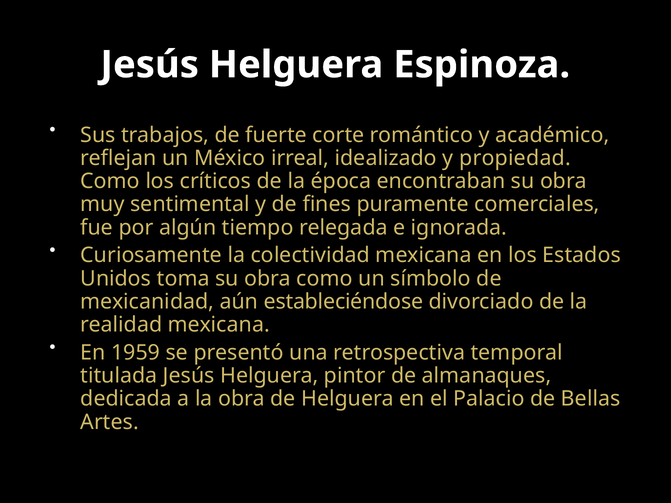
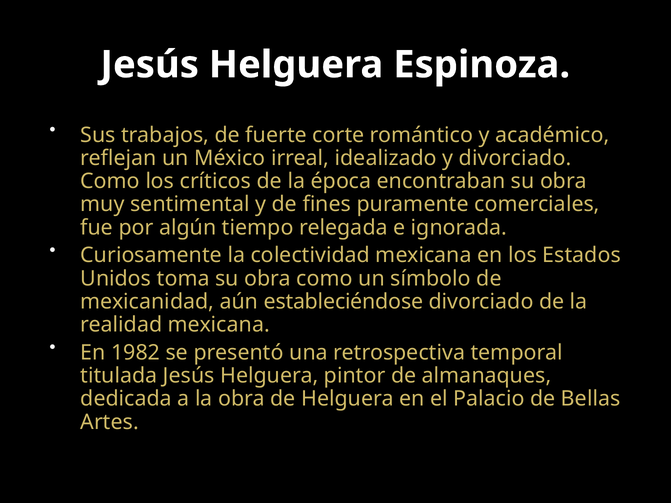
y propiedad: propiedad -> divorciado
1959: 1959 -> 1982
